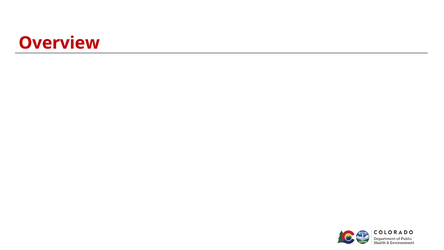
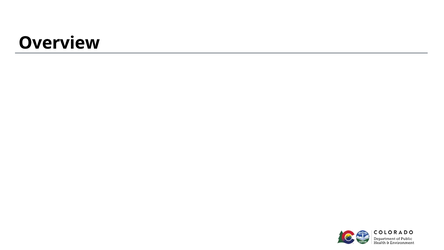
Overview colour: red -> black
